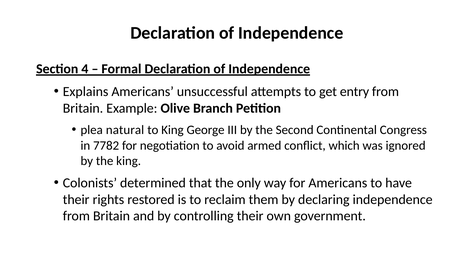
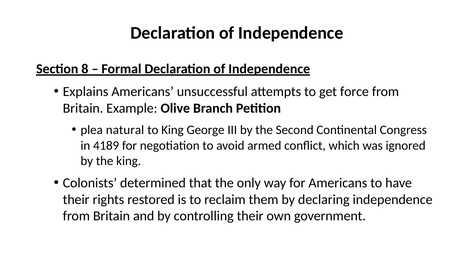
4: 4 -> 8
entry: entry -> force
7782: 7782 -> 4189
